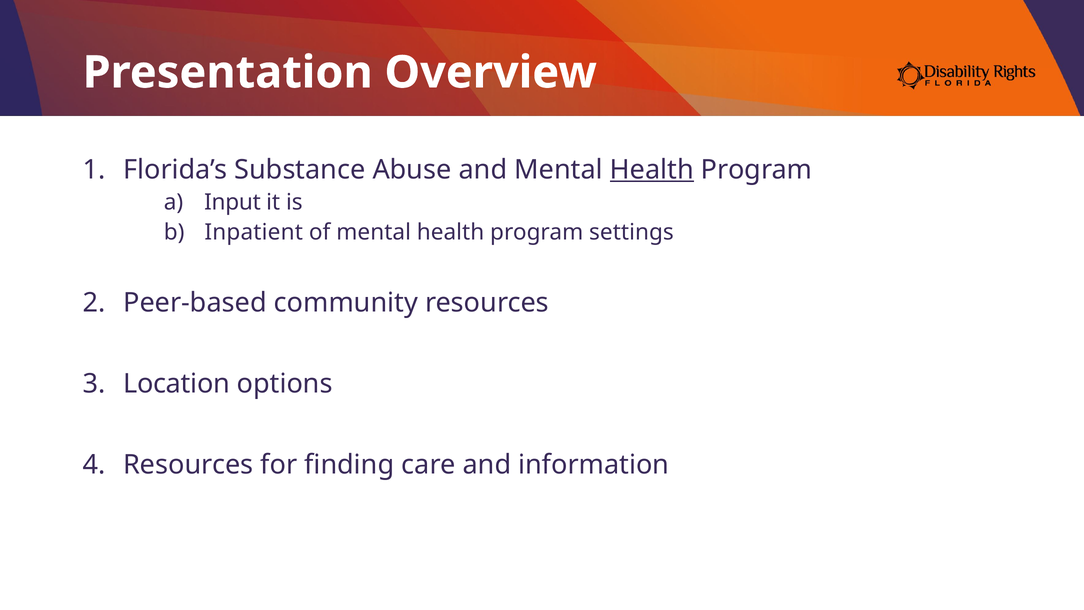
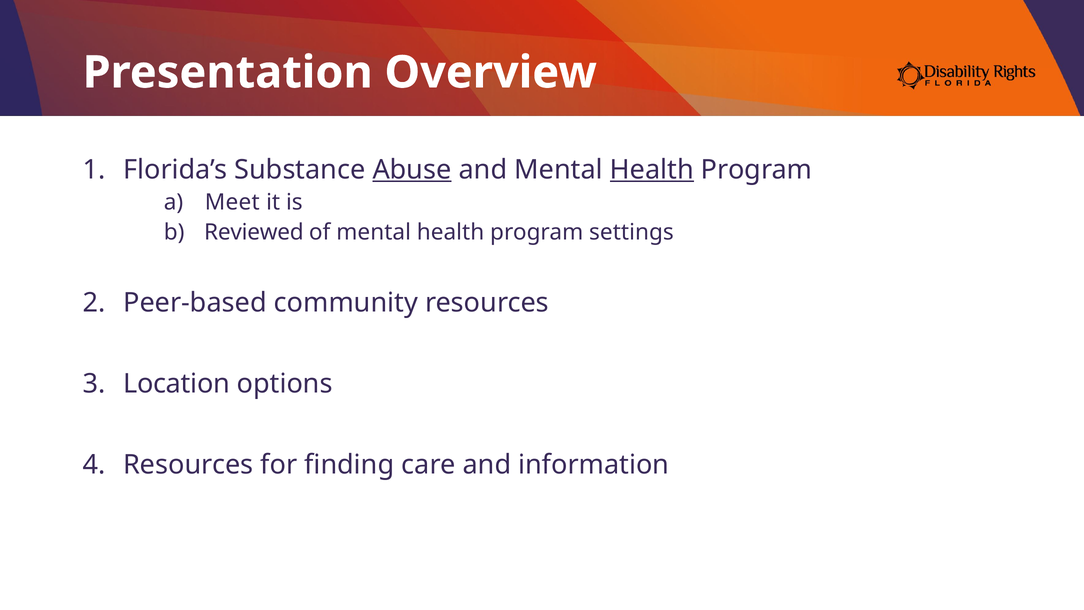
Abuse underline: none -> present
Input: Input -> Meet
Inpatient: Inpatient -> Reviewed
